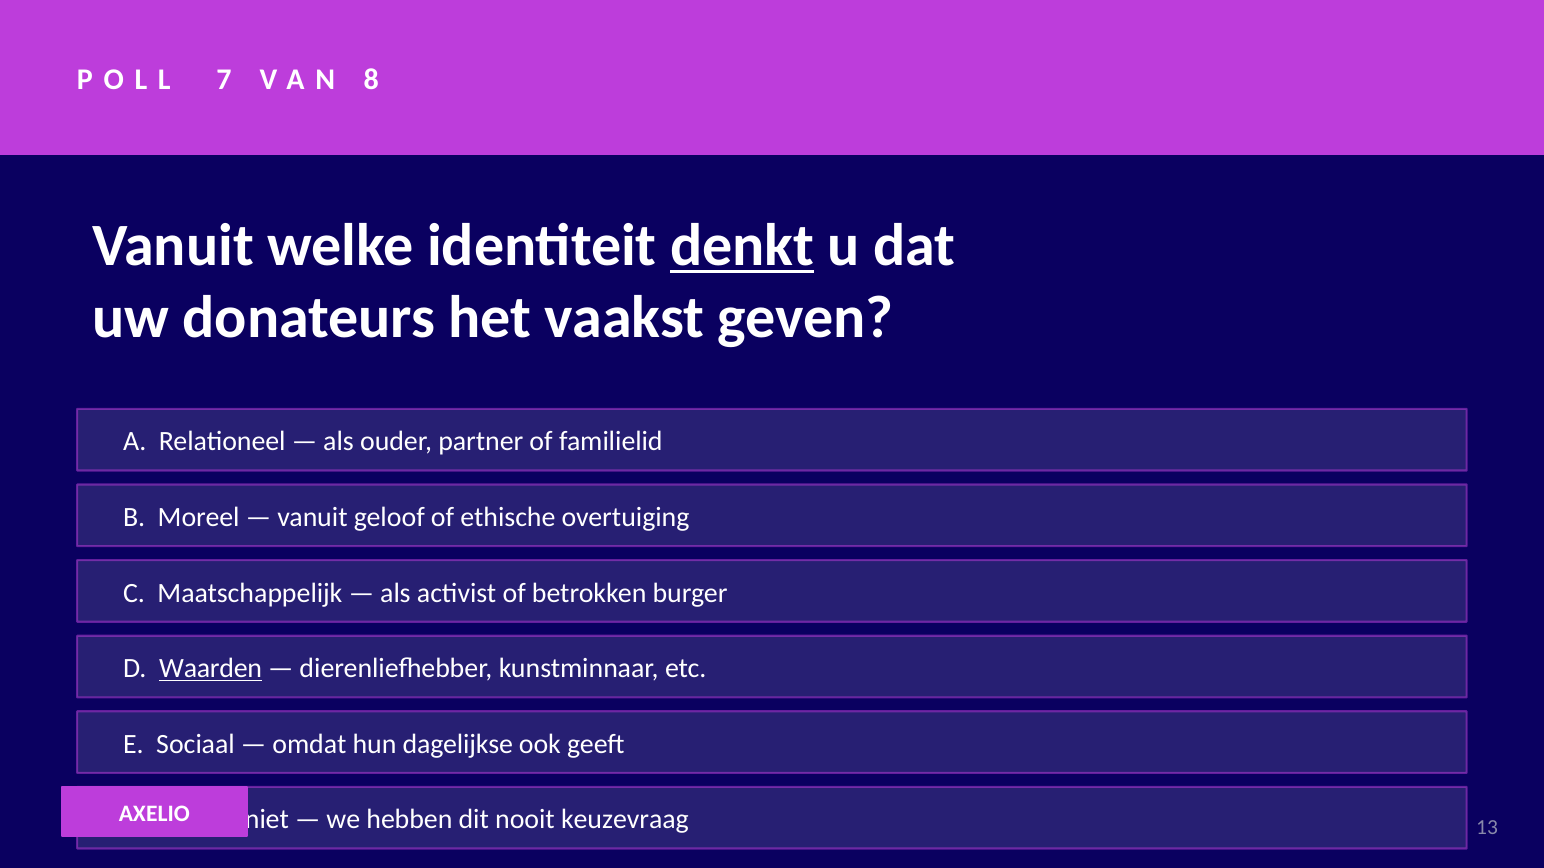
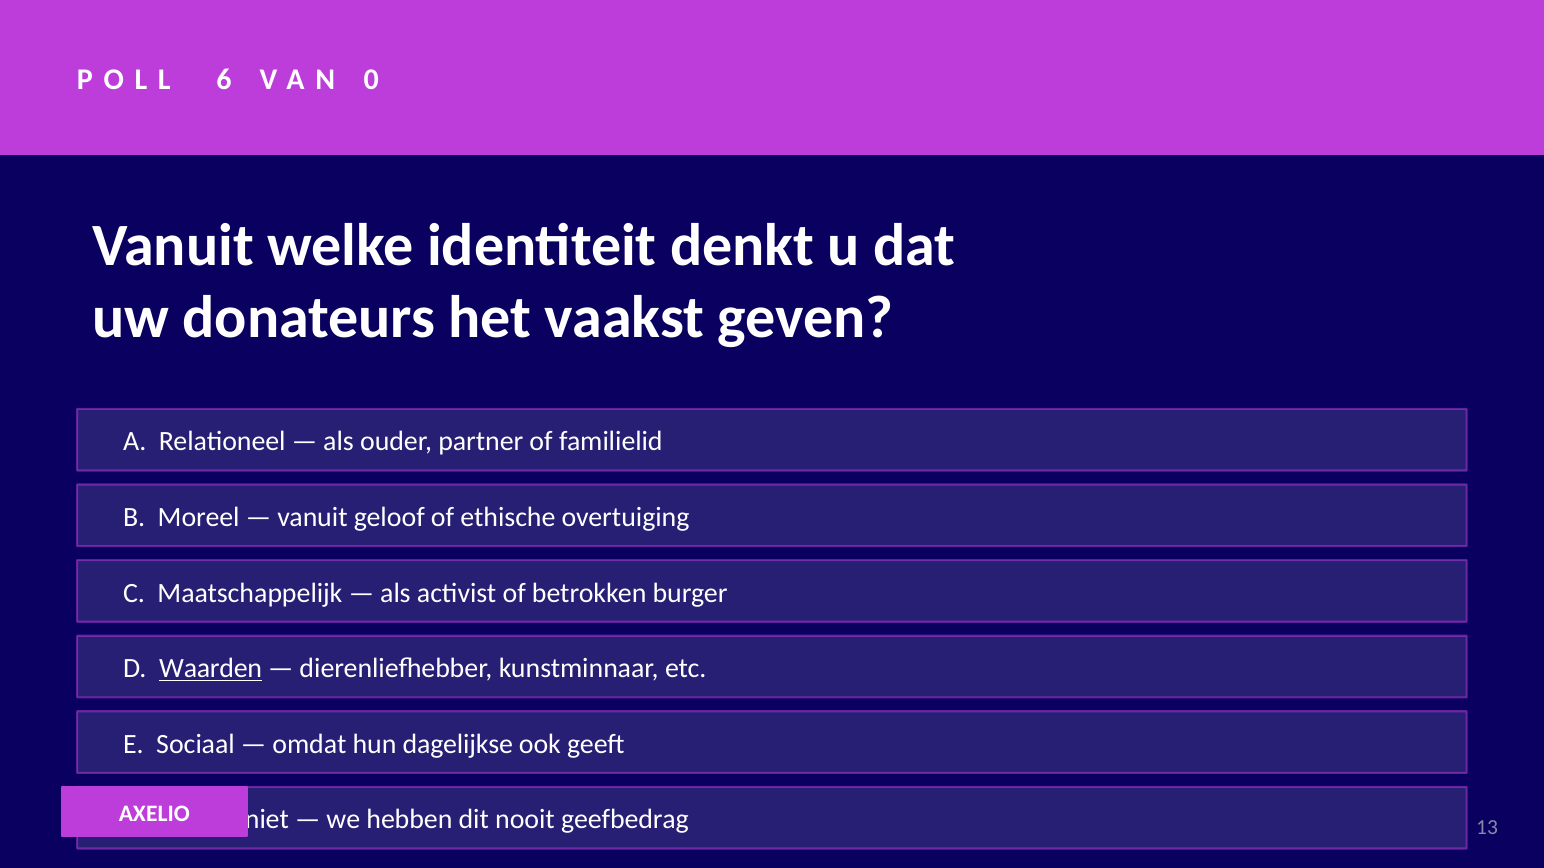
7: 7 -> 6
8: 8 -> 0
denkt underline: present -> none
keuzevraag: keuzevraag -> geefbedrag
